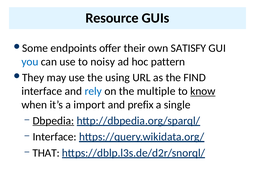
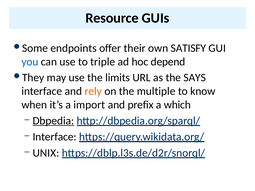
noisy: noisy -> triple
pattern: pattern -> depend
using: using -> limits
FIND: FIND -> SAYS
rely colour: blue -> orange
know underline: present -> none
single: single -> which
THAT: THAT -> UNIX
